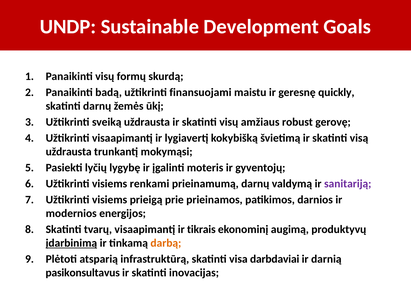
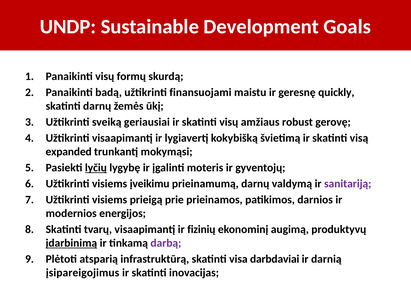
sveiką uždrausta: uždrausta -> geriausiai
uždrausta at (69, 152): uždrausta -> expanded
lyčių underline: none -> present
renkami: renkami -> įveikimu
tikrais: tikrais -> fizinių
darbą colour: orange -> purple
pasikonsultavus: pasikonsultavus -> įsipareigojimus
